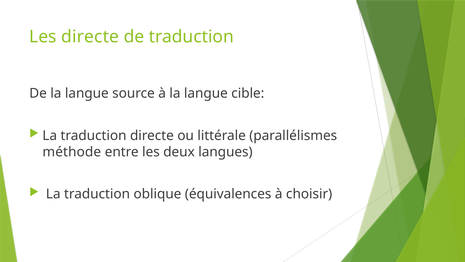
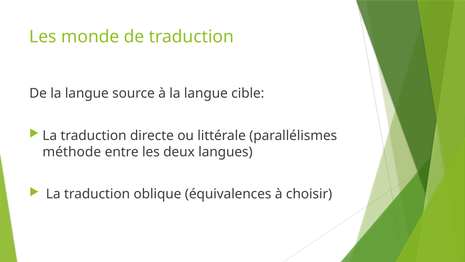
Les directe: directe -> monde
